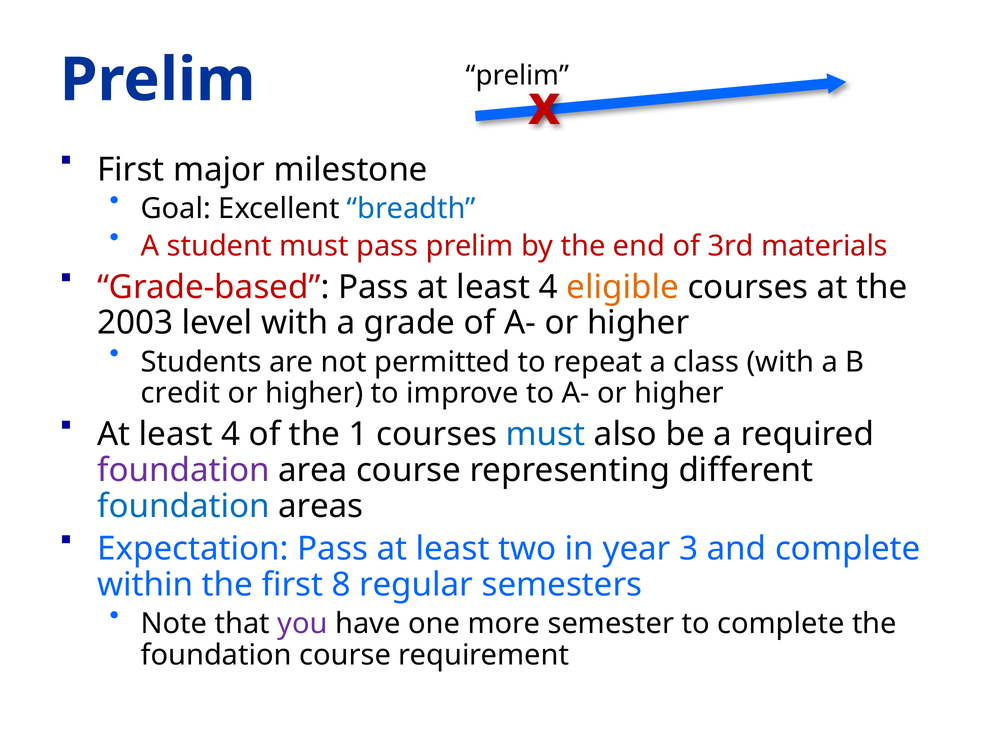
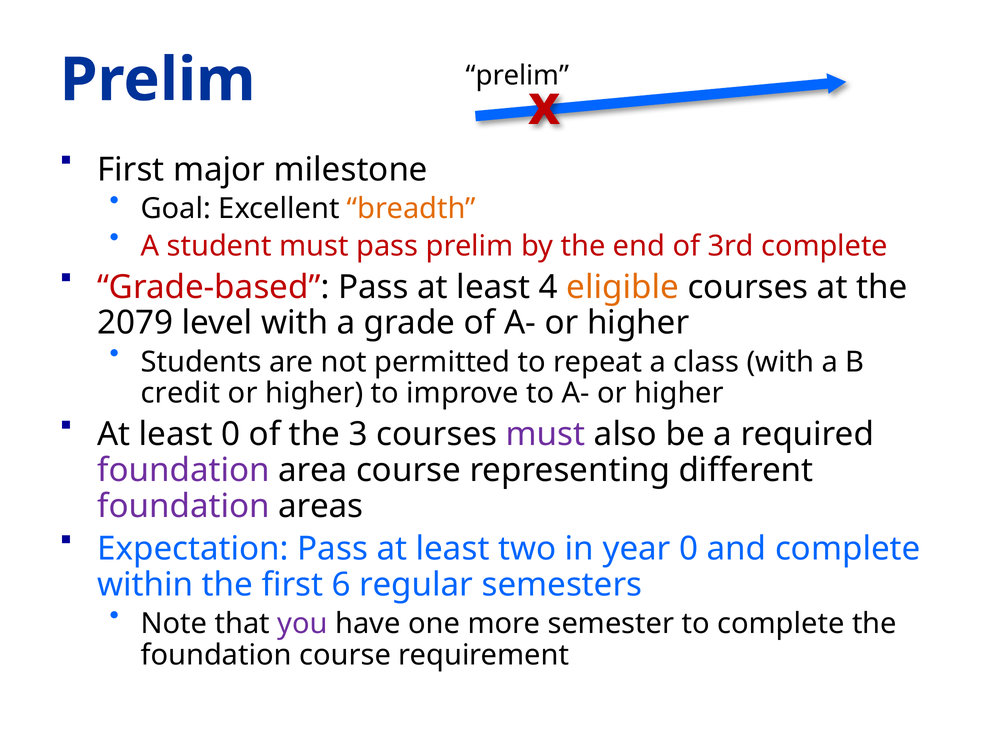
breadth colour: blue -> orange
3rd materials: materials -> complete
2003: 2003 -> 2079
4 at (231, 434): 4 -> 0
1: 1 -> 3
must at (546, 434) colour: blue -> purple
foundation at (183, 506) colour: blue -> purple
year 3: 3 -> 0
8: 8 -> 6
